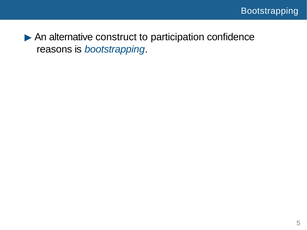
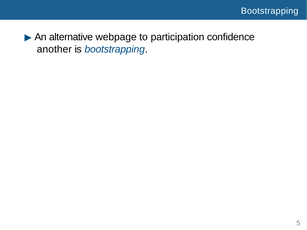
construct: construct -> webpage
reasons: reasons -> another
